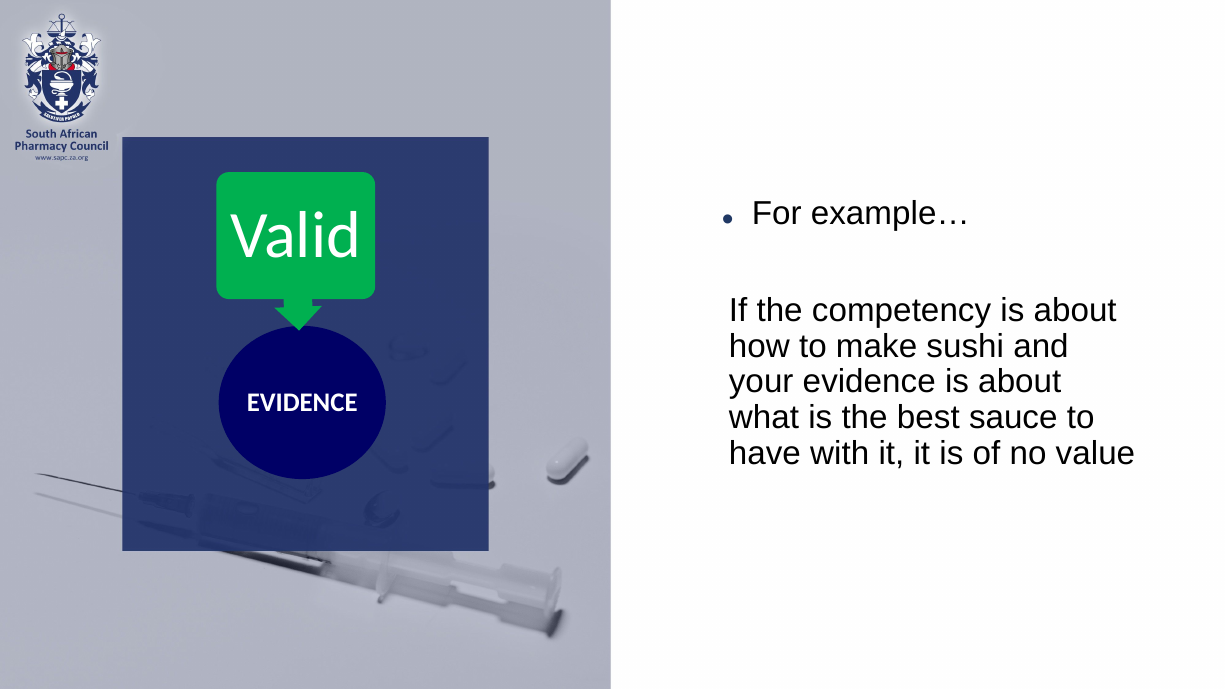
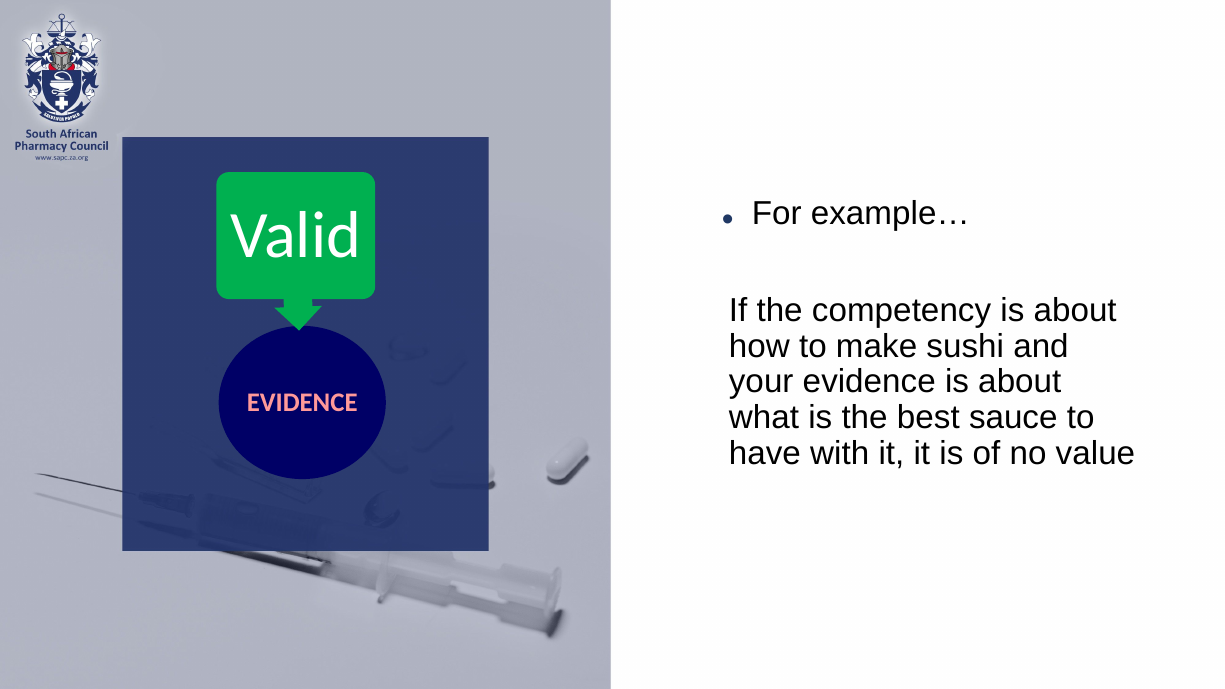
EVIDENCE at (302, 402) colour: white -> pink
